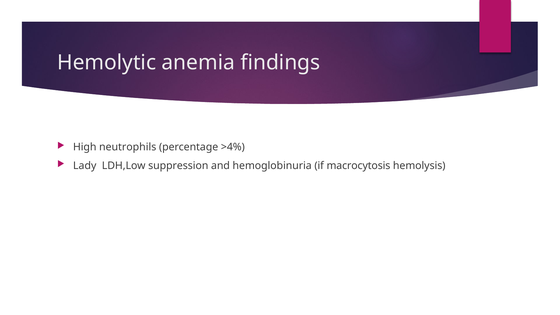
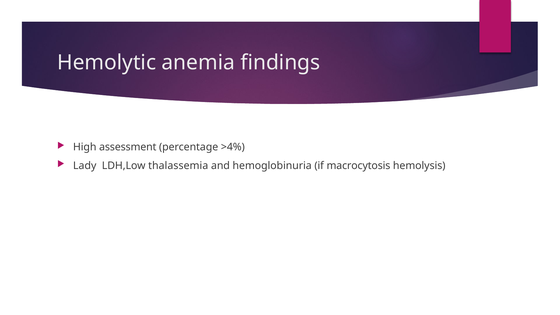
neutrophils: neutrophils -> assessment
suppression: suppression -> thalassemia
